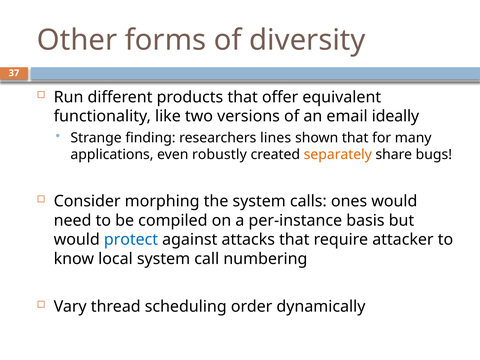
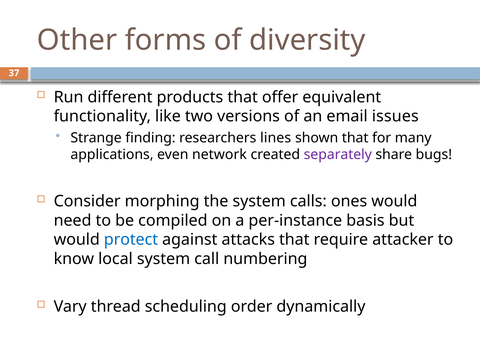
ideally: ideally -> issues
robustly: robustly -> network
separately colour: orange -> purple
